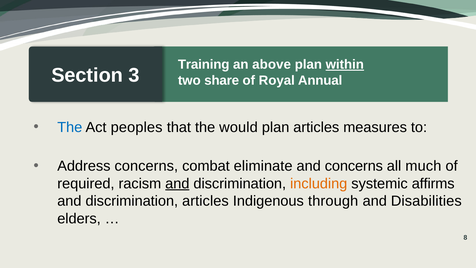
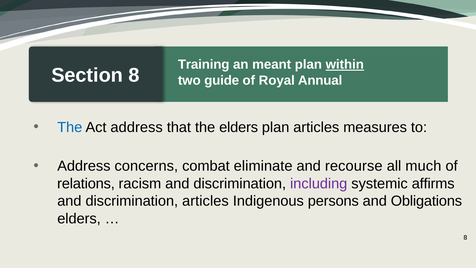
above: above -> meant
Section 3: 3 -> 8
share: share -> guide
Act peoples: peoples -> address
the would: would -> elders
and concerns: concerns -> recourse
required: required -> relations
and at (177, 183) underline: present -> none
including colour: orange -> purple
through: through -> persons
Disabilities: Disabilities -> Obligations
